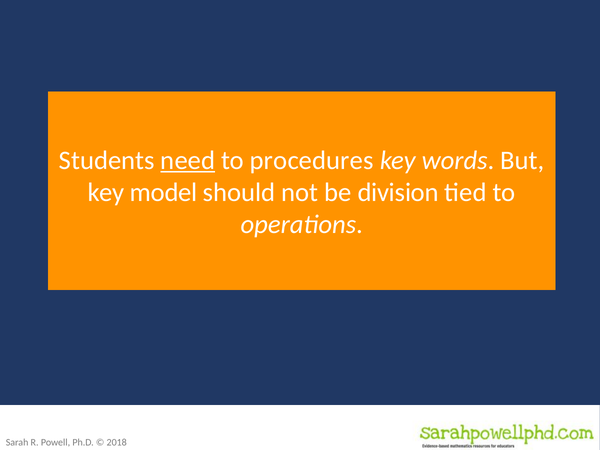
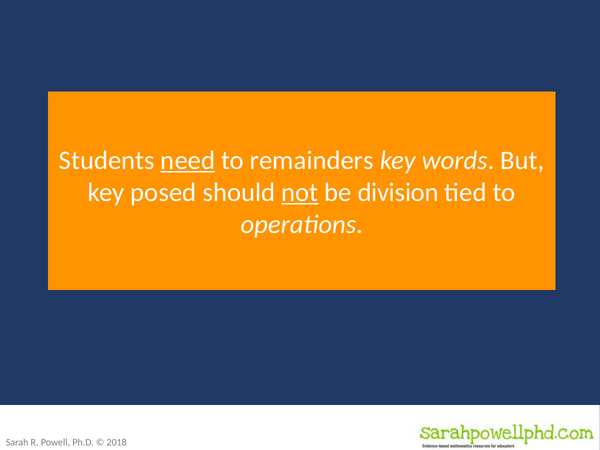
procedures: procedures -> remainders
model: model -> posed
not underline: none -> present
